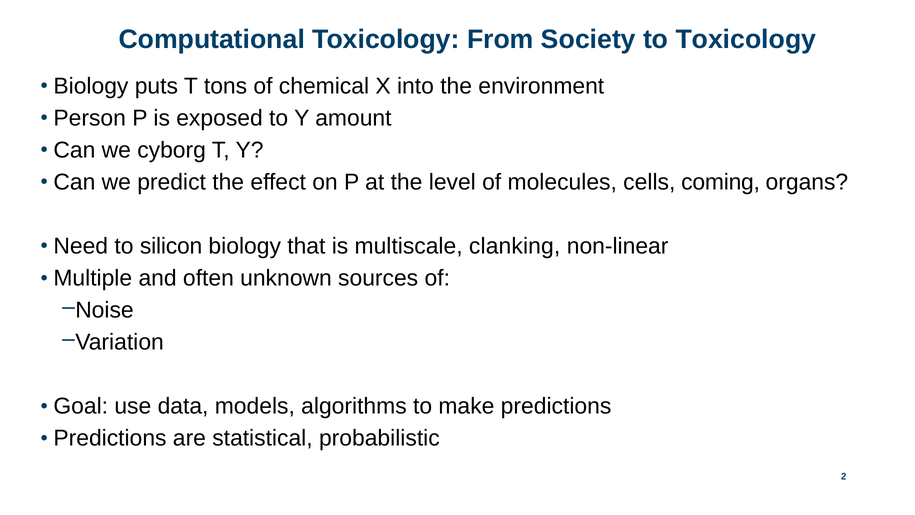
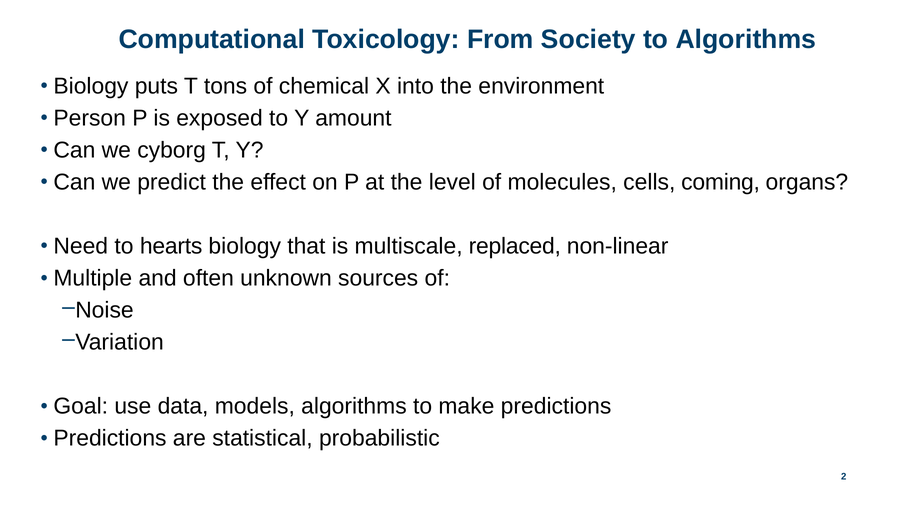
to Toxicology: Toxicology -> Algorithms
silicon: silicon -> hearts
clanking: clanking -> replaced
